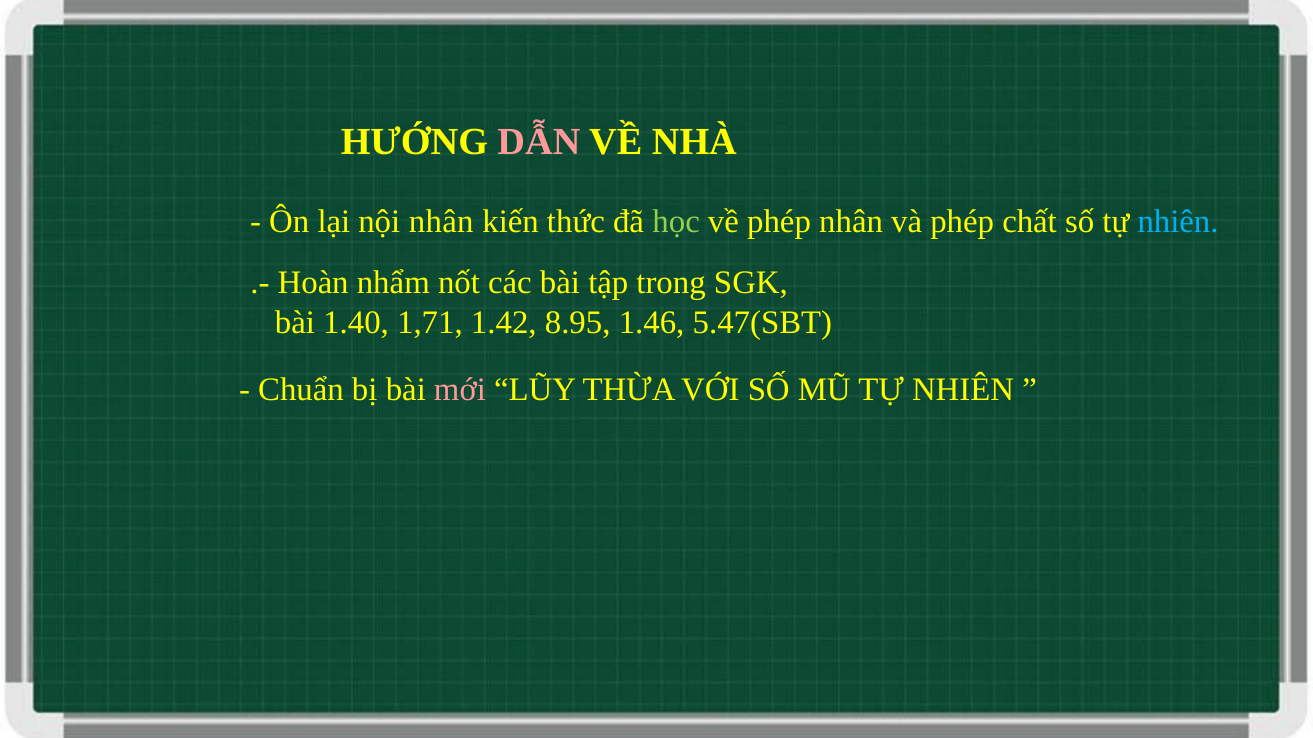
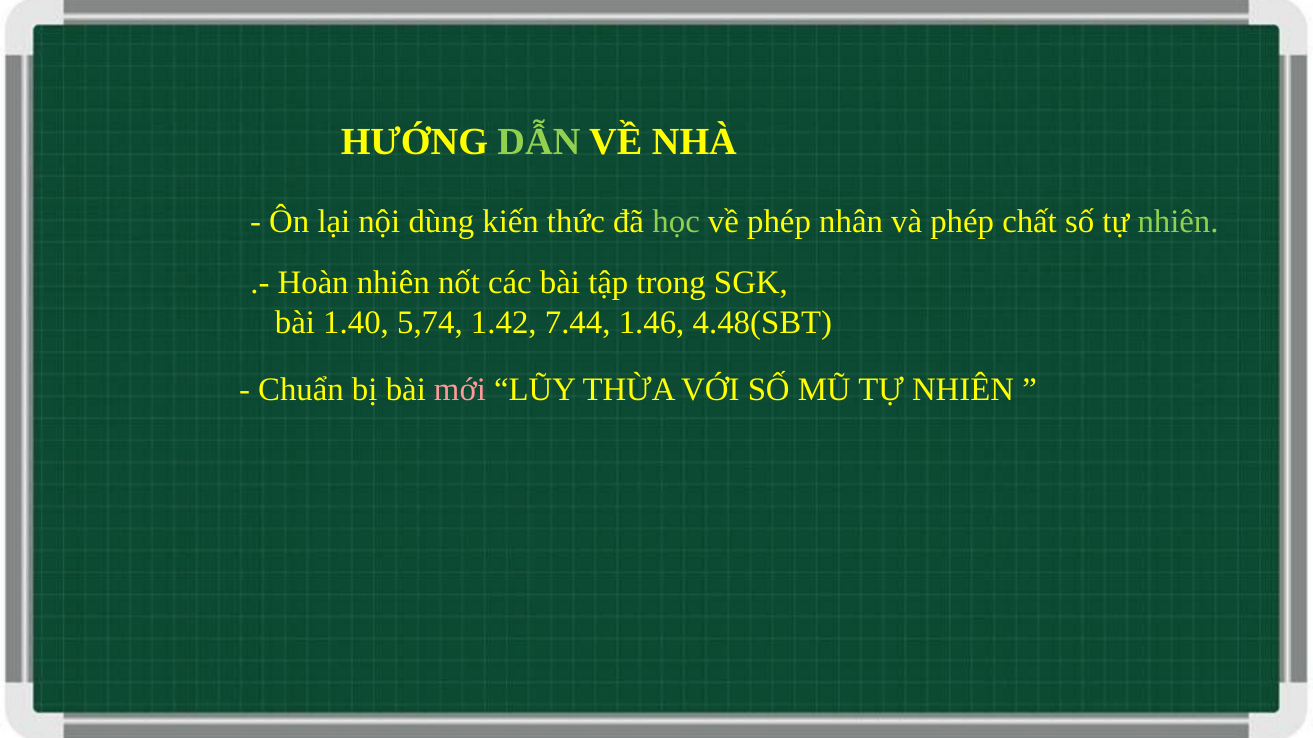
DẪN colour: pink -> light green
nội nhân: nhân -> dùng
nhiên at (1178, 222) colour: light blue -> light green
Hoàn nhẩm: nhẩm -> nhiên
1,71: 1,71 -> 5,74
8.95: 8.95 -> 7.44
5.47(SBT: 5.47(SBT -> 4.48(SBT
